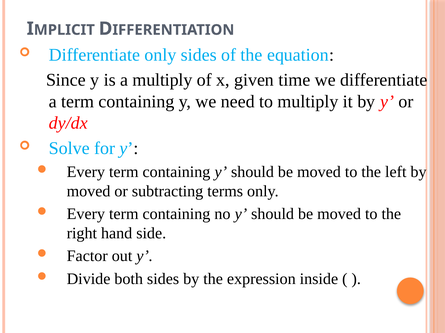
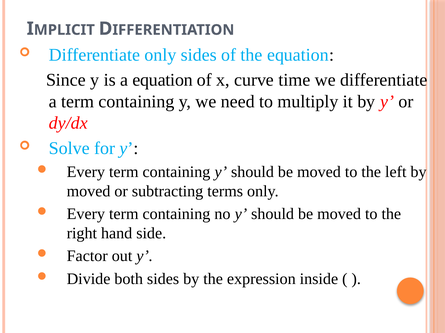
a multiply: multiply -> equation
given: given -> curve
